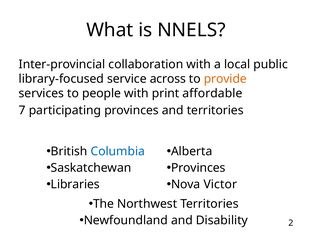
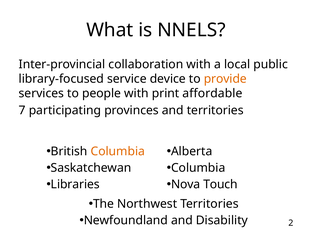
across: across -> device
Columbia at (118, 151) colour: blue -> orange
Provinces at (198, 168): Provinces -> Columbia
Victor: Victor -> Touch
